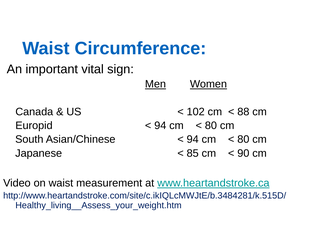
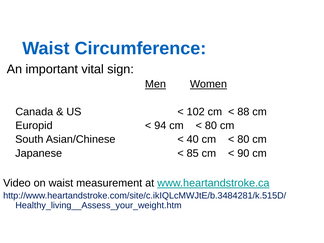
94 at (193, 139): 94 -> 40
